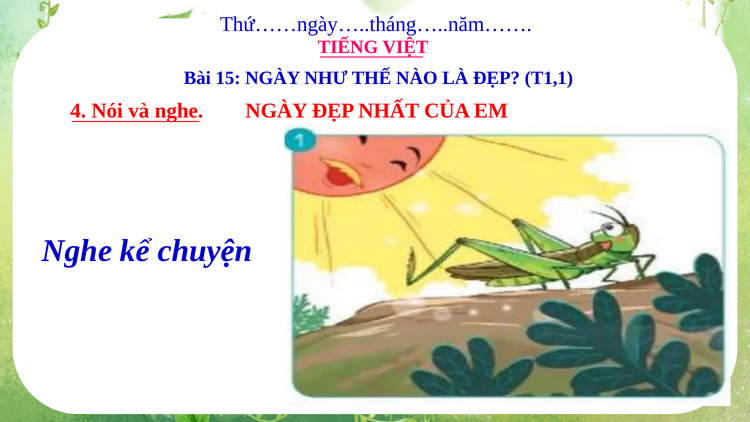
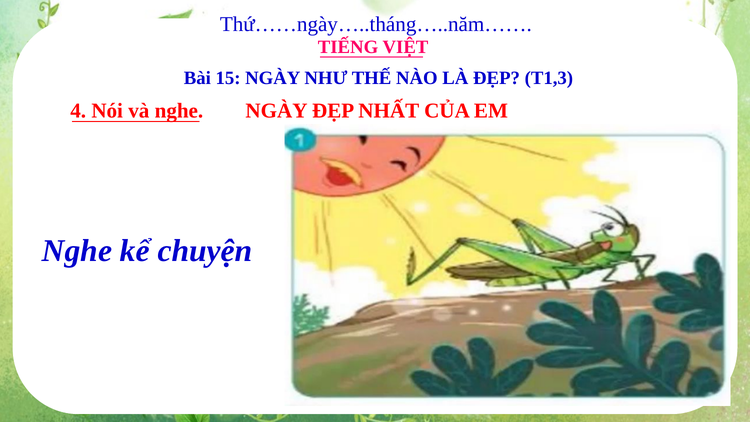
T1,1: T1,1 -> T1,3
